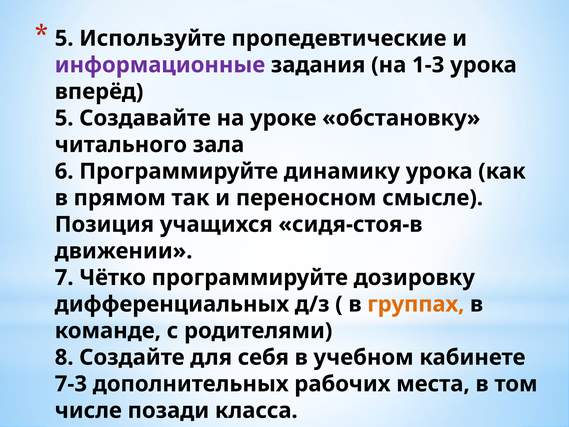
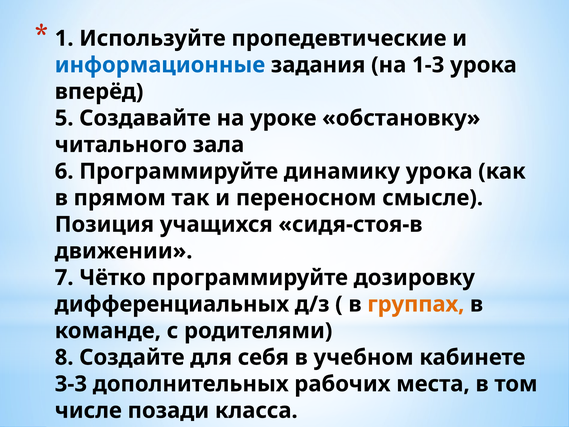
5 at (64, 38): 5 -> 1
информационные colour: purple -> blue
7-3: 7-3 -> 3-3
